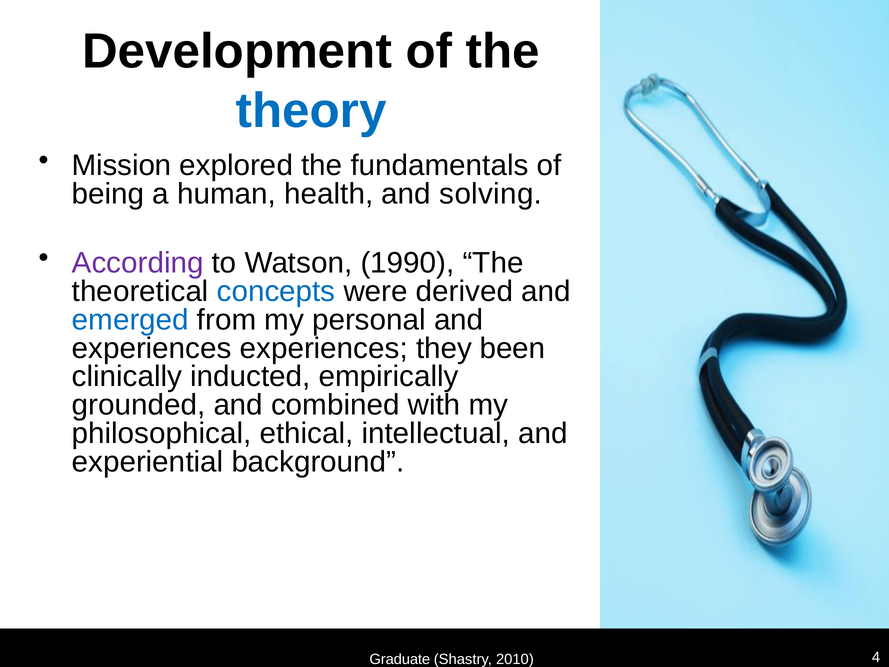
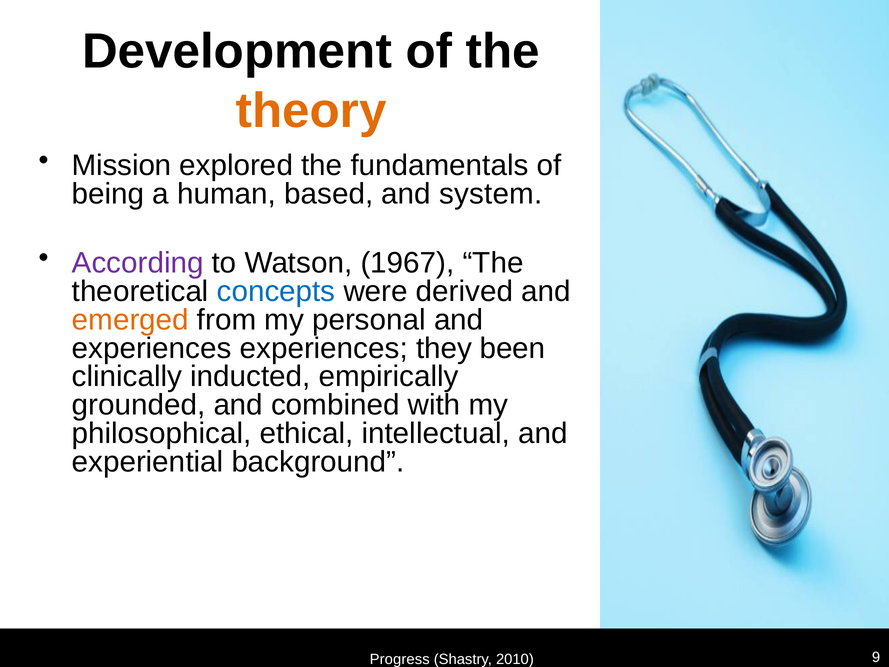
theory colour: blue -> orange
health: health -> based
solving: solving -> system
1990: 1990 -> 1967
emerged colour: blue -> orange
Graduate: Graduate -> Progress
4: 4 -> 9
